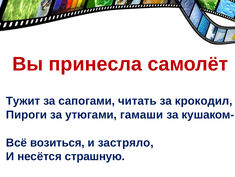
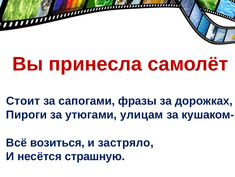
Тужит: Тужит -> Стоит
читать: читать -> фразы
крокодил: крокодил -> дорожках
гамаши: гамаши -> улицам
